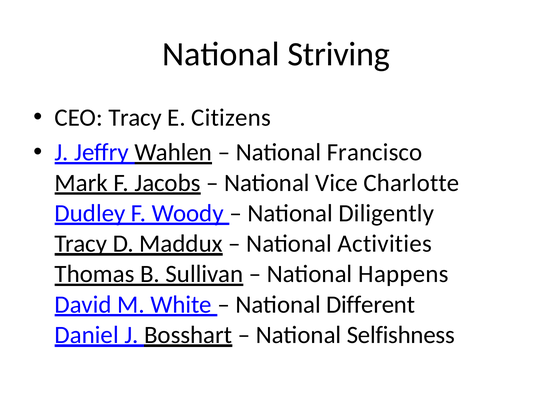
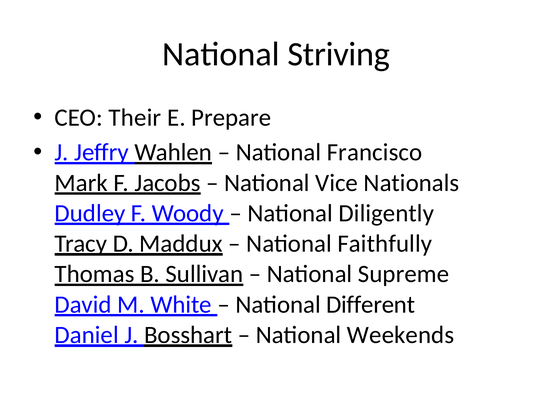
CEO Tracy: Tracy -> Their
Citizens: Citizens -> Prepare
Charlotte: Charlotte -> Nationals
Activities: Activities -> Faithfully
Happens: Happens -> Supreme
Selfishness: Selfishness -> Weekends
